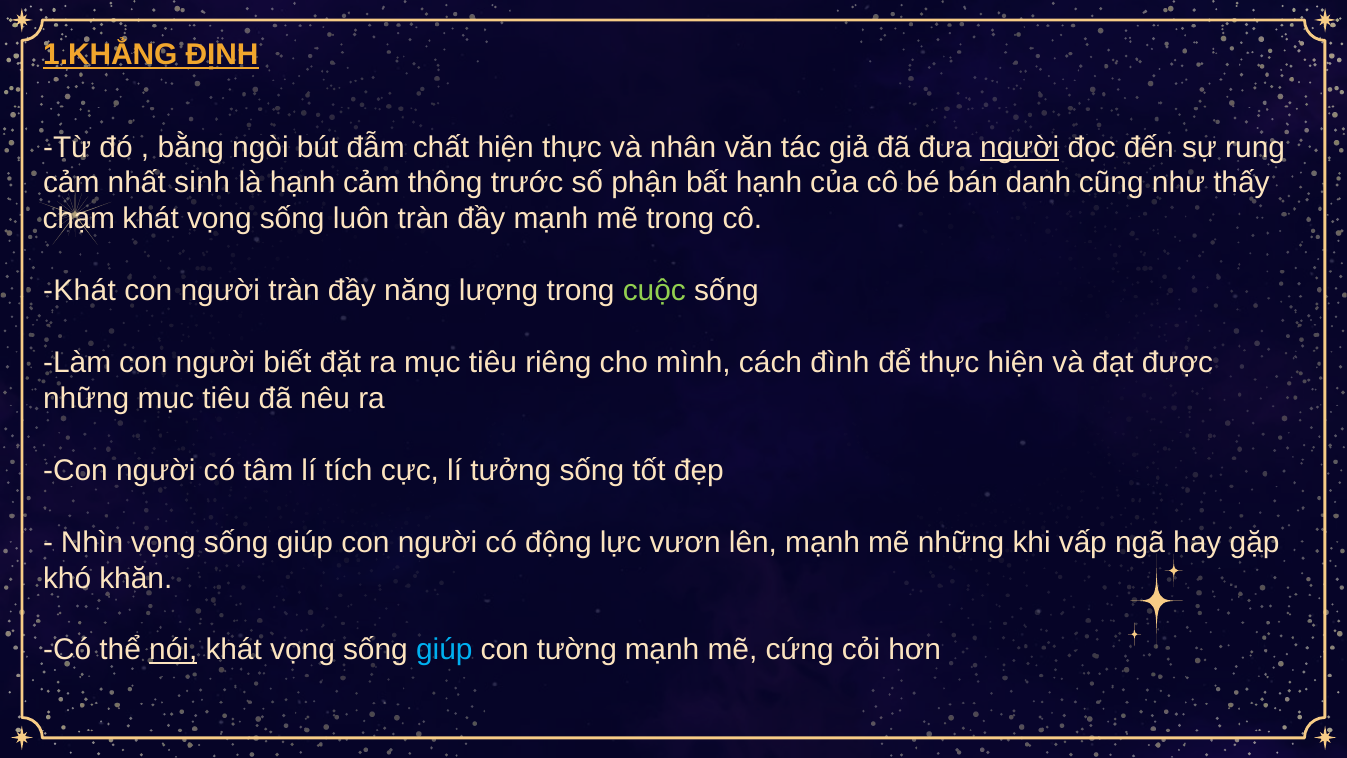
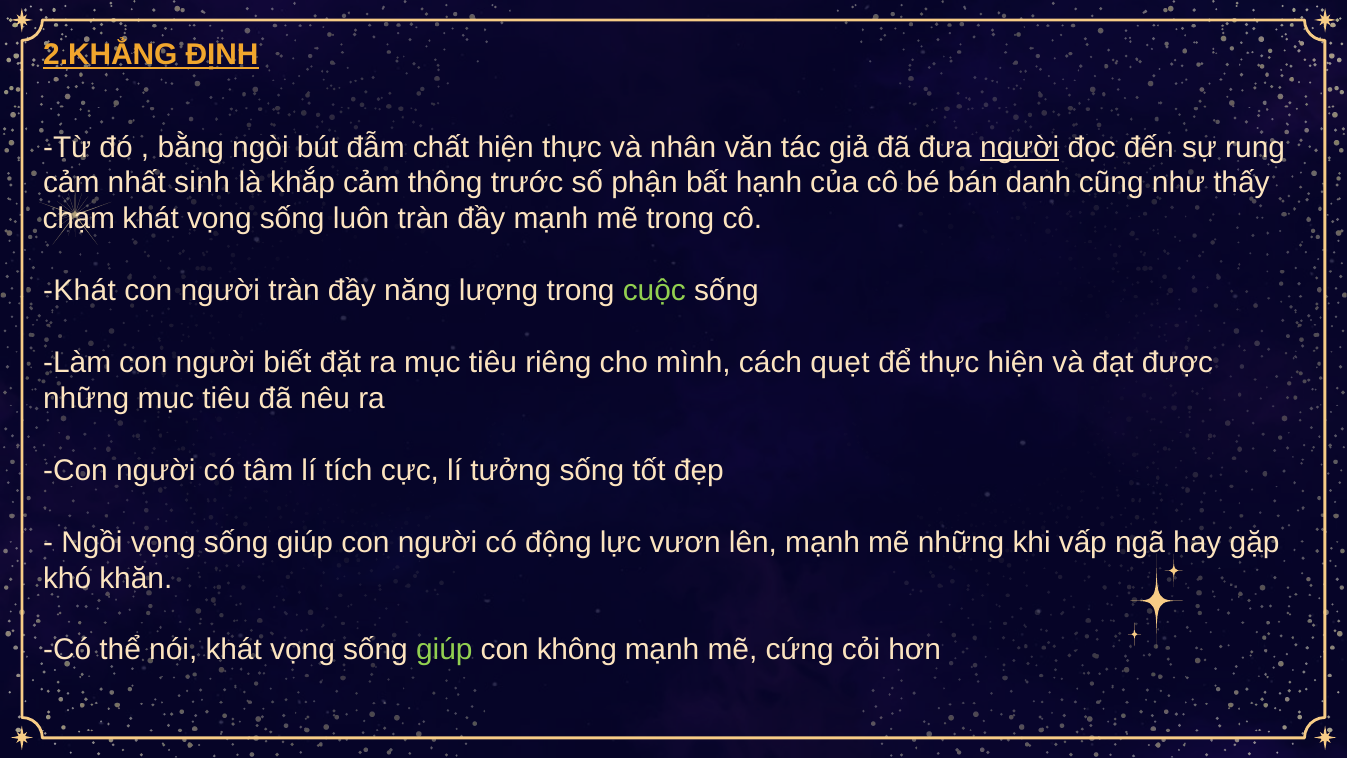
1.KHẲNG: 1.KHẲNG -> 2.KHẲNG
là hạnh: hạnh -> khắp
đình: đình -> quẹt
Nhìn: Nhìn -> Ngồi
nói underline: present -> none
giúp at (444, 650) colour: light blue -> light green
tường: tường -> không
